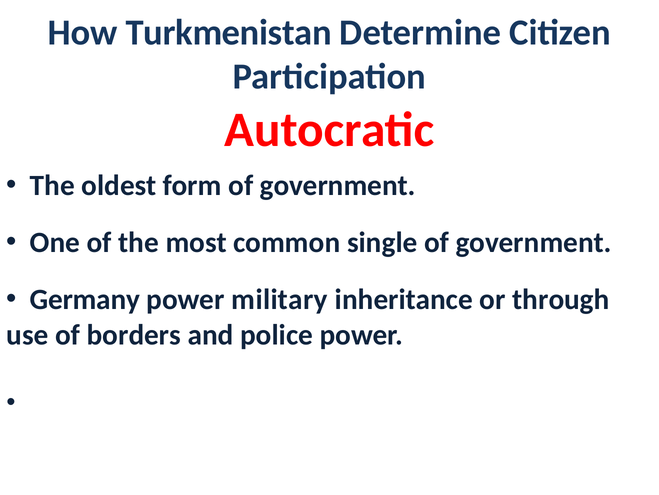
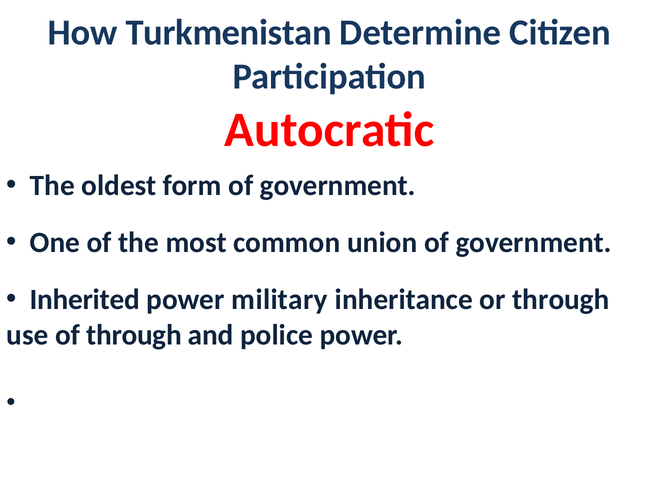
single: single -> union
Germany: Germany -> Inherited
of borders: borders -> through
